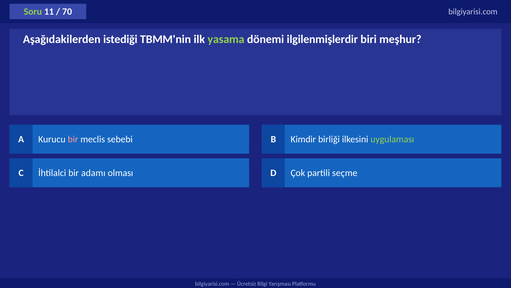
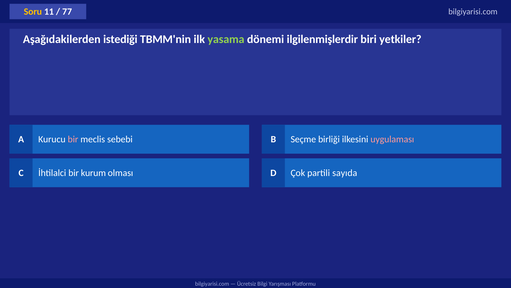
Soru colour: light green -> yellow
70: 70 -> 77
meşhur: meşhur -> yetkiler
Kimdir: Kimdir -> Seçme
uygulaması colour: light green -> pink
adamı: adamı -> kurum
seçme: seçme -> sayıda
